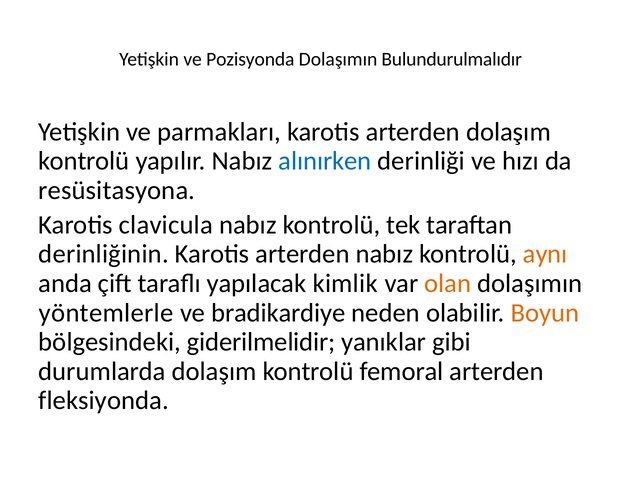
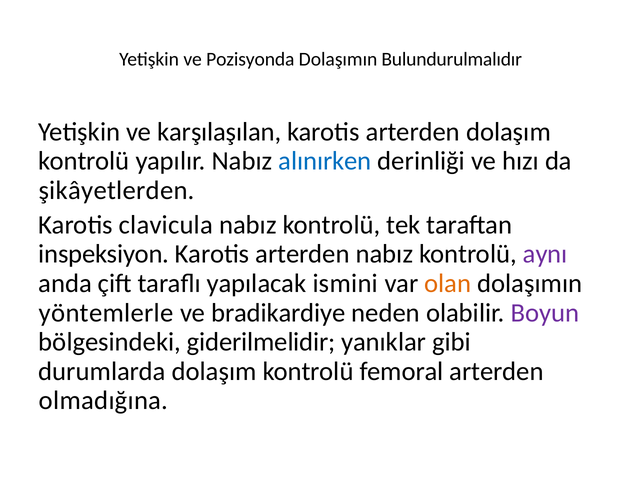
parmakları: parmakları -> karşılaşılan
resüsitasyona: resüsitasyona -> şikâyetlerden
derinliğinin: derinliğinin -> inspeksiyon
aynı colour: orange -> purple
kimlik: kimlik -> ismini
Boyun colour: orange -> purple
fleksiyonda: fleksiyonda -> olmadığına
